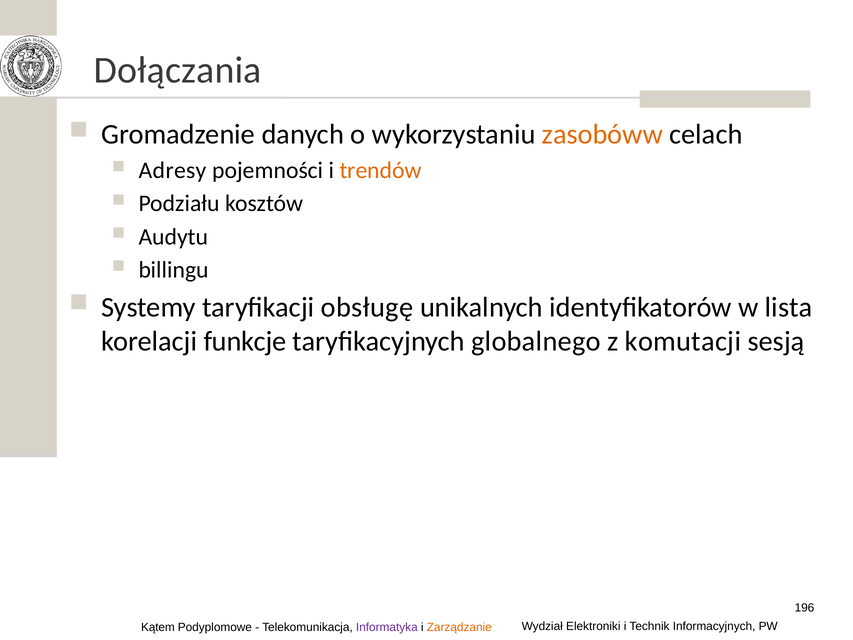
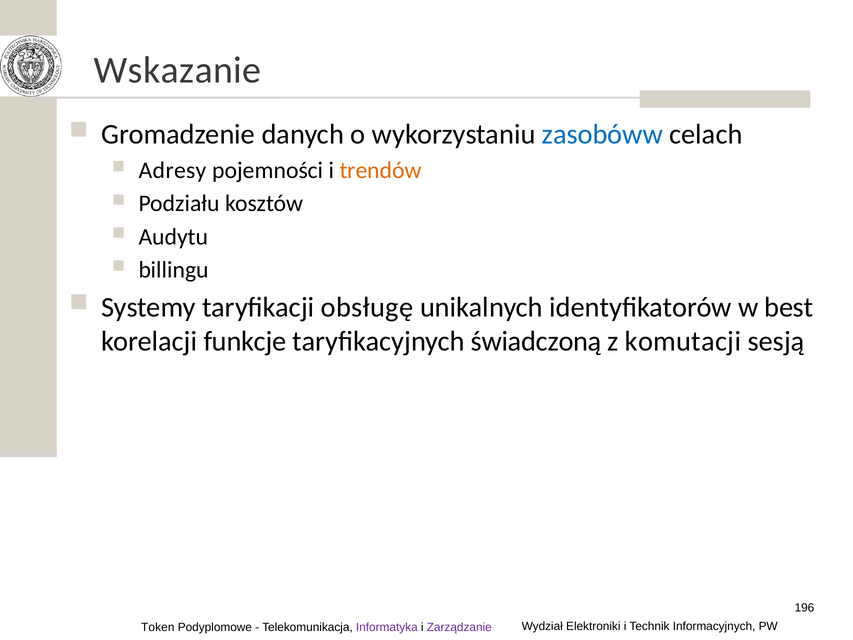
Dołączania: Dołączania -> Wskazanie
zasobóww colour: orange -> blue
lista: lista -> best
globalnego: globalnego -> świadczoną
Kątem: Kątem -> Token
Zarządzanie colour: orange -> purple
